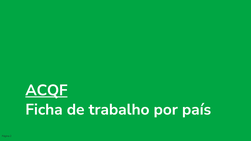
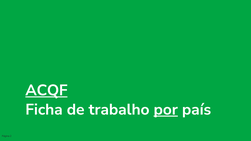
por underline: none -> present
